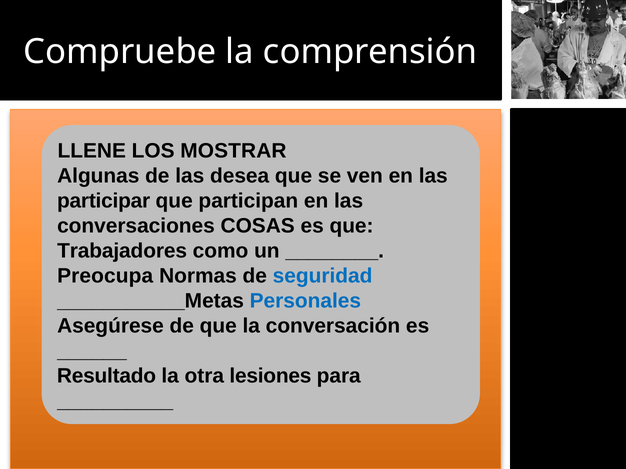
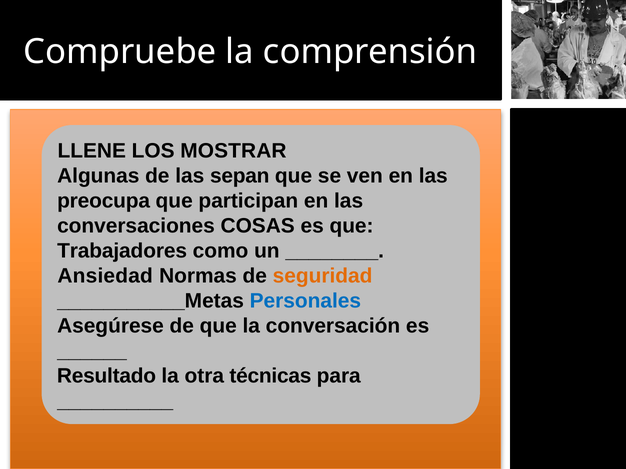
desea: desea -> sepan
participar: participar -> preocupa
Preocupa: Preocupa -> Ansiedad
seguridad colour: blue -> orange
lesiones: lesiones -> técnicas
